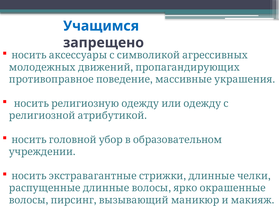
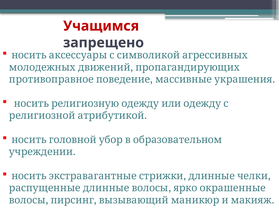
Учащимся colour: blue -> red
